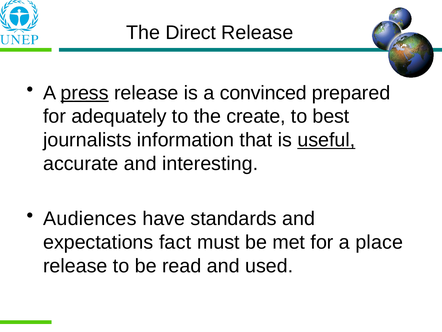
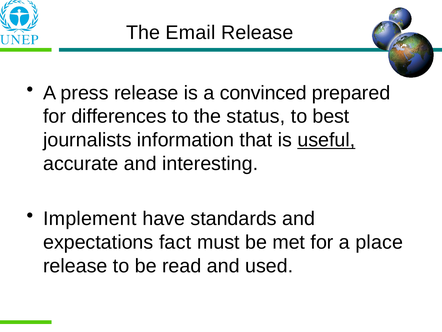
Direct: Direct -> Email
press underline: present -> none
adequately: adequately -> differences
create: create -> status
Audiences: Audiences -> Implement
